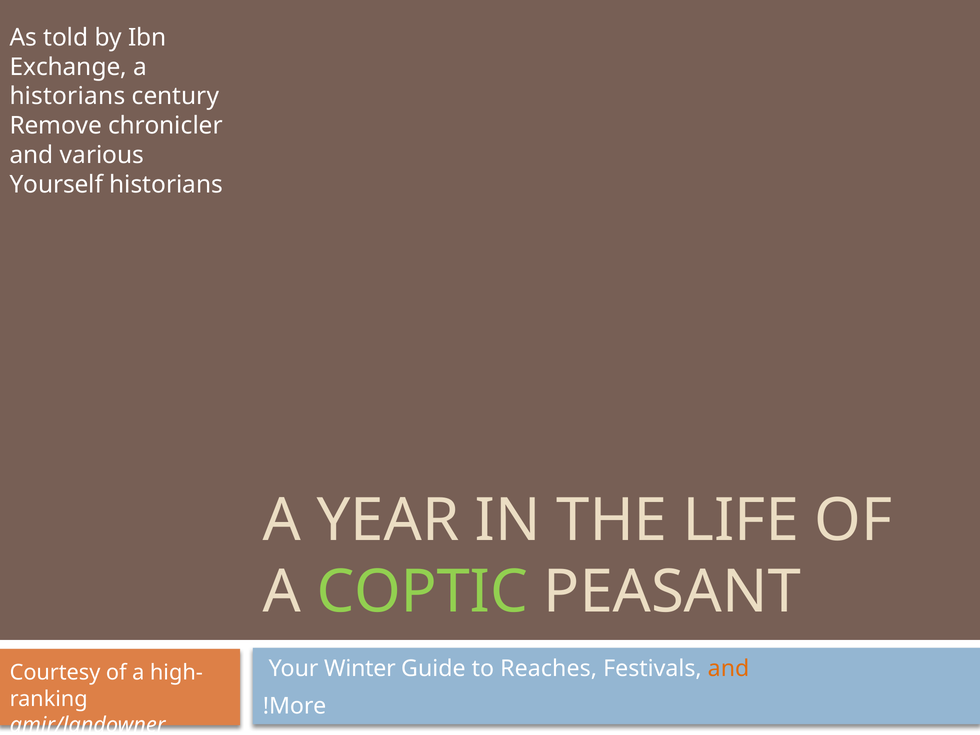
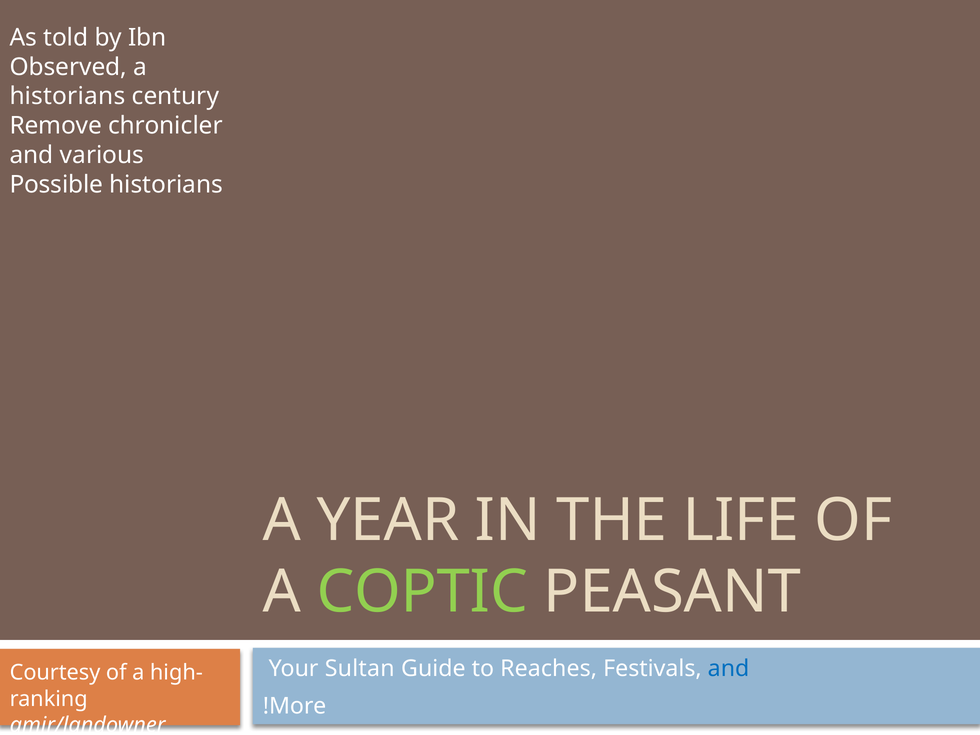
Exchange: Exchange -> Observed
Yourself: Yourself -> Possible
Winter: Winter -> Sultan
and at (729, 669) colour: orange -> blue
